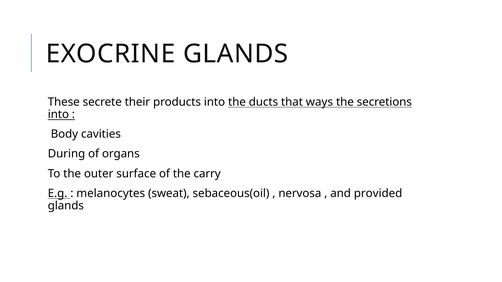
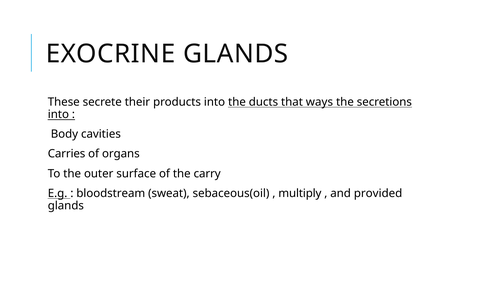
During: During -> Carries
melanocytes: melanocytes -> bloodstream
nervosa: nervosa -> multiply
